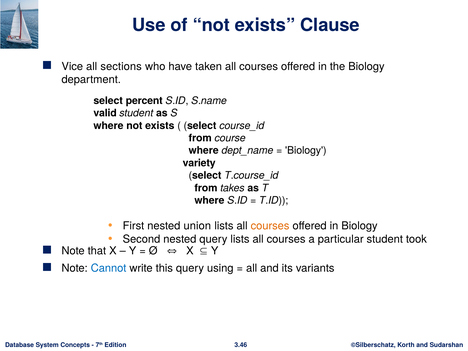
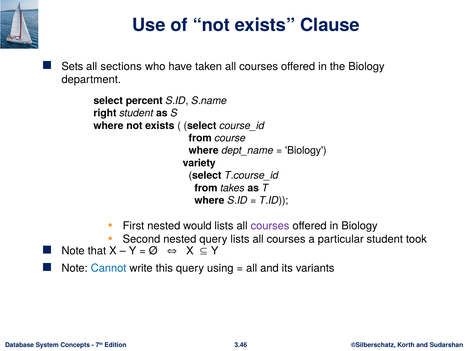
Vice: Vice -> Sets
valid: valid -> right
union: union -> would
courses at (270, 226) colour: orange -> purple
